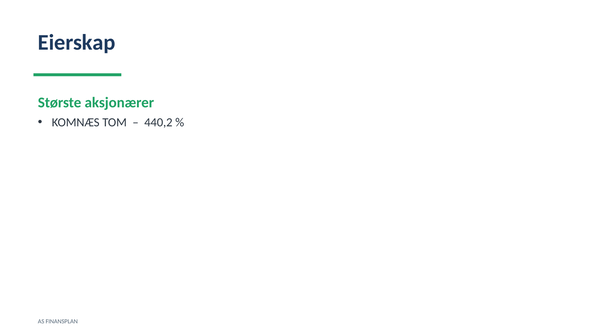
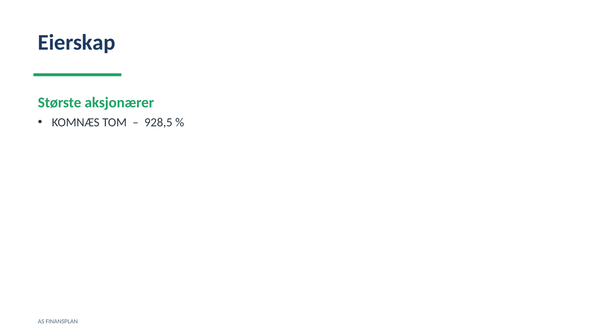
440,2: 440,2 -> 928,5
